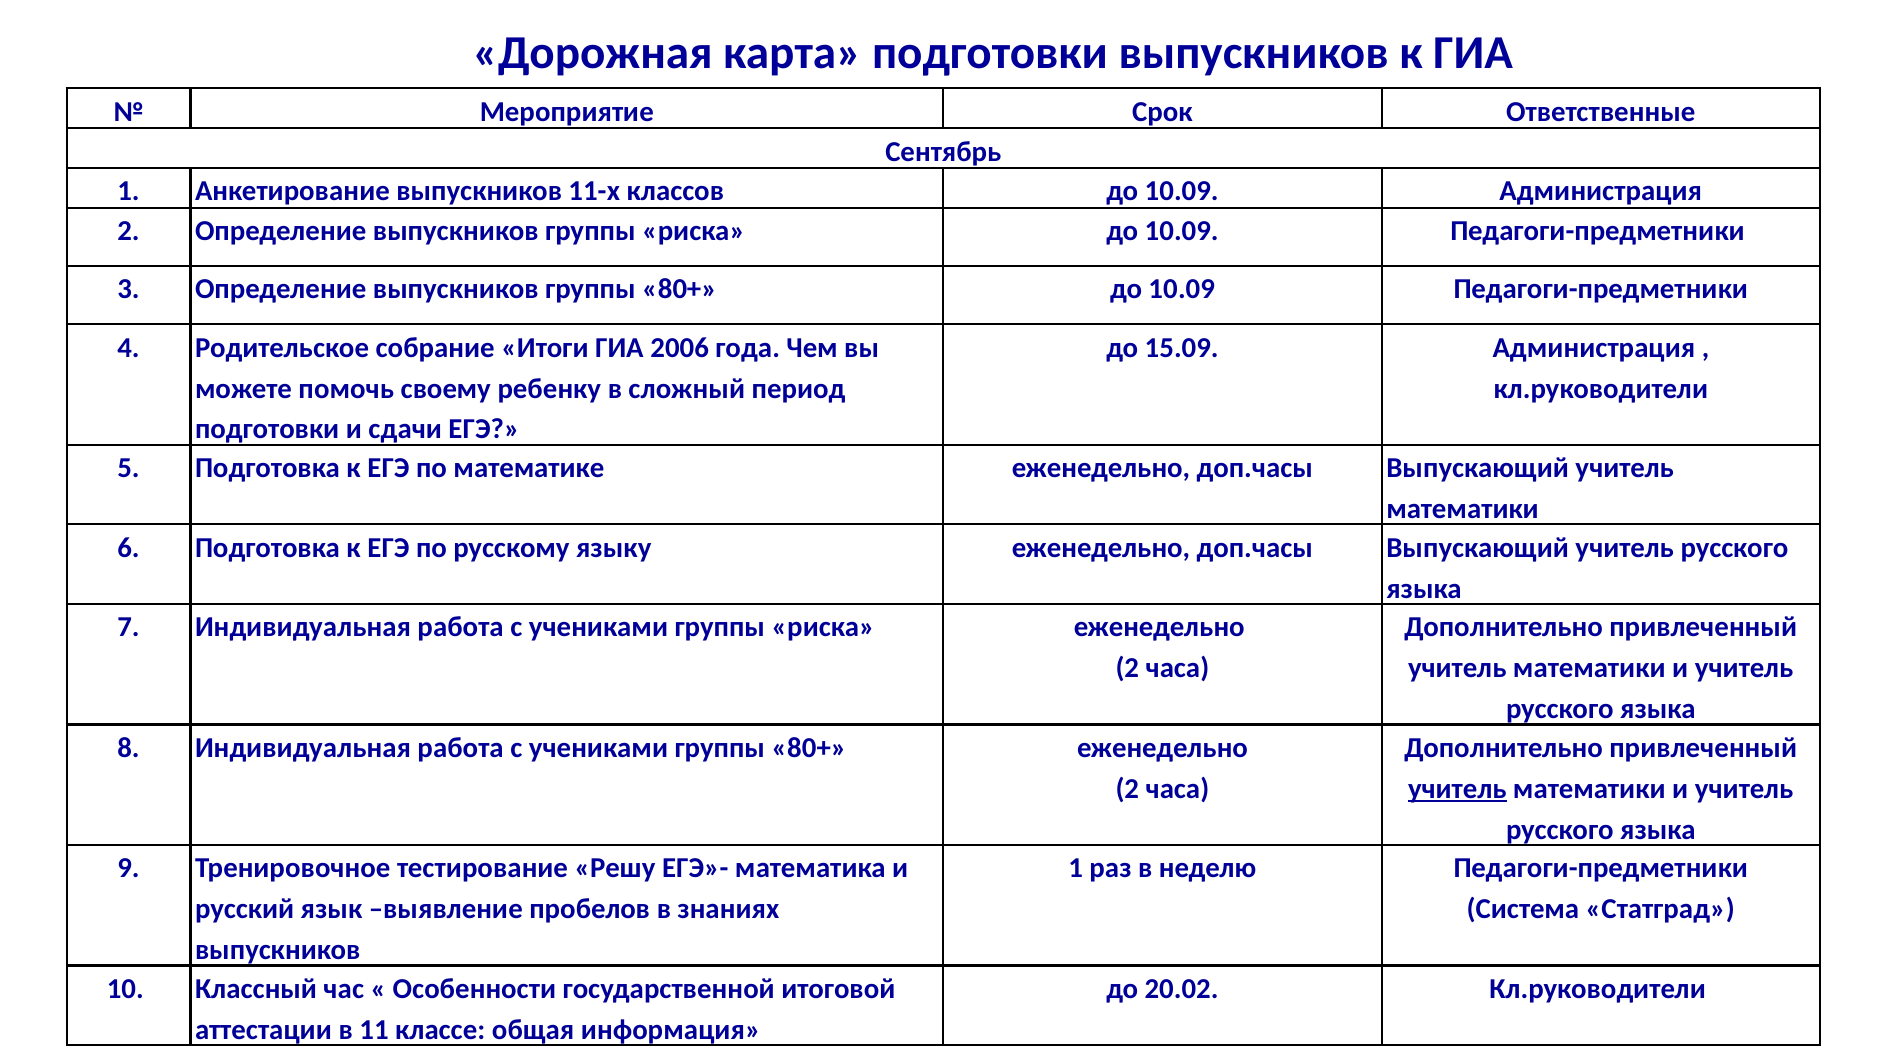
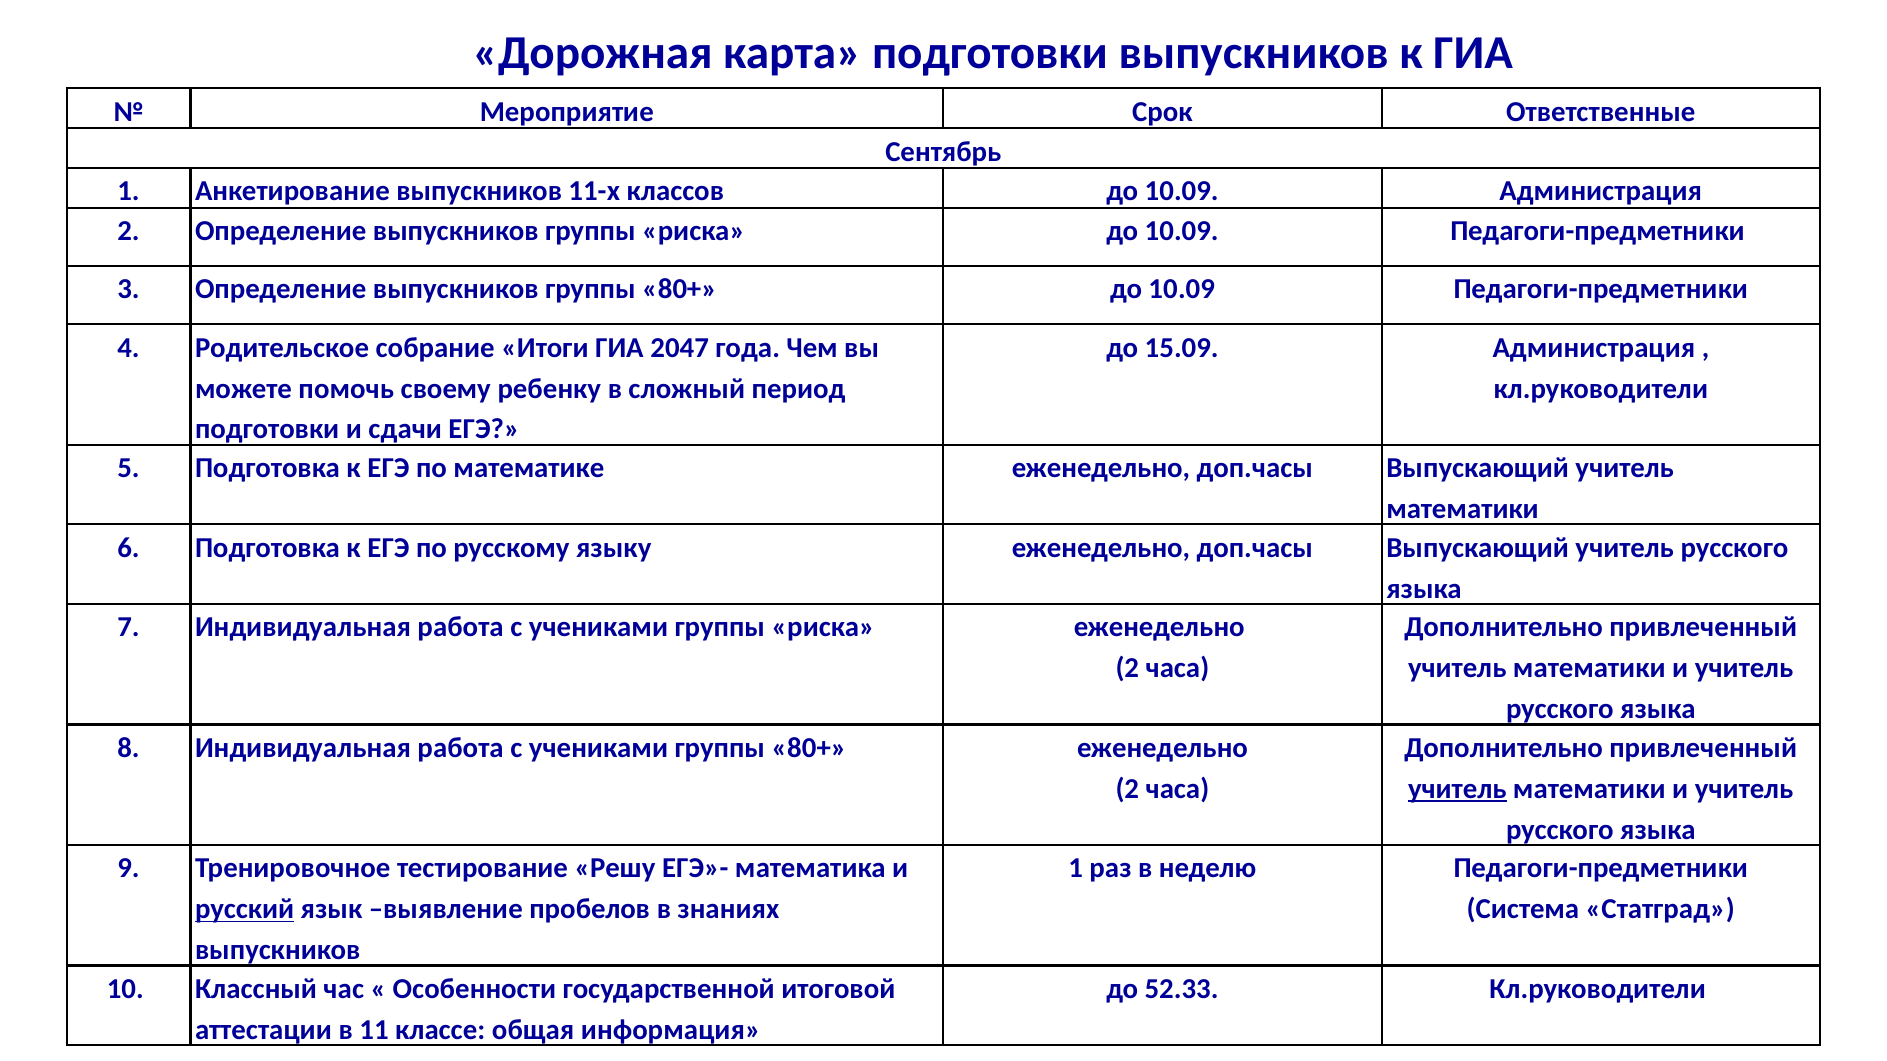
2006: 2006 -> 2047
русский underline: none -> present
20.02: 20.02 -> 52.33
